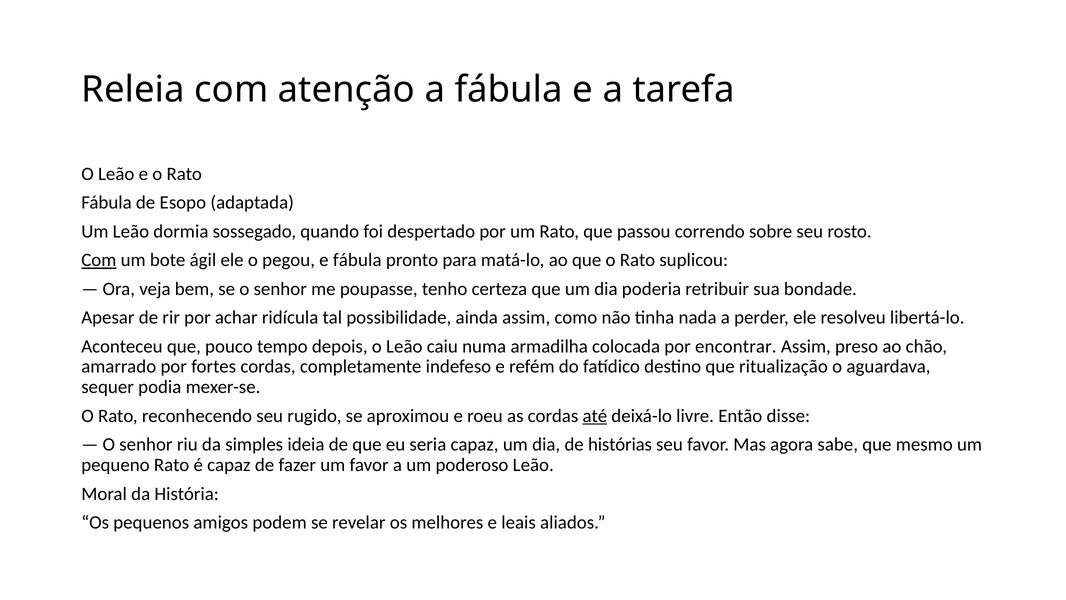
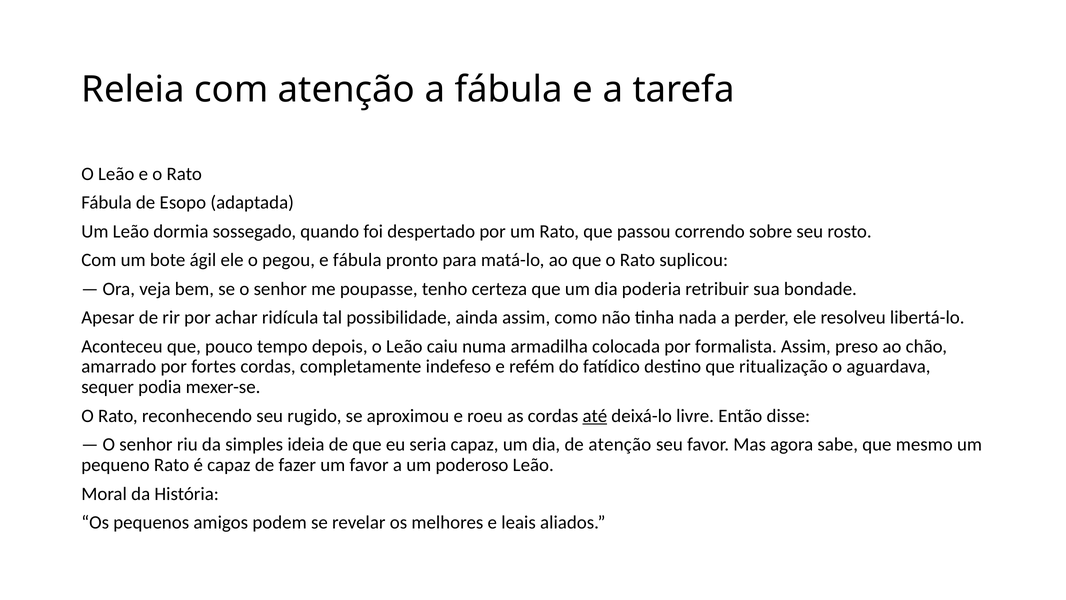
Com at (99, 260) underline: present -> none
encontrar: encontrar -> formalista
de histórias: histórias -> atenção
